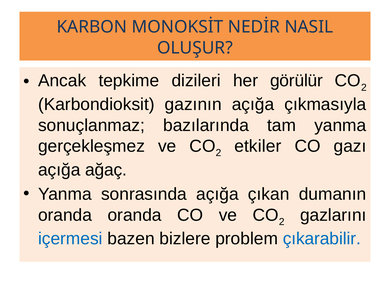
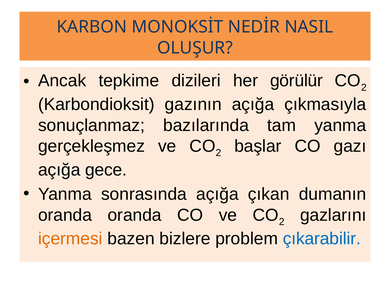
etkiler: etkiler -> başlar
ağaç: ağaç -> gece
içermesi colour: blue -> orange
